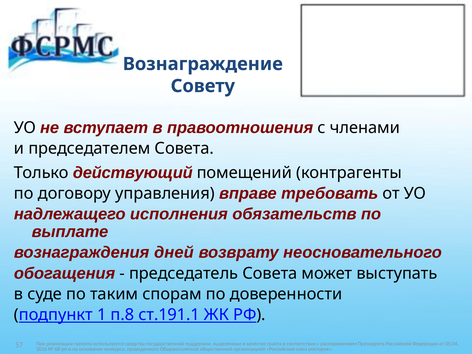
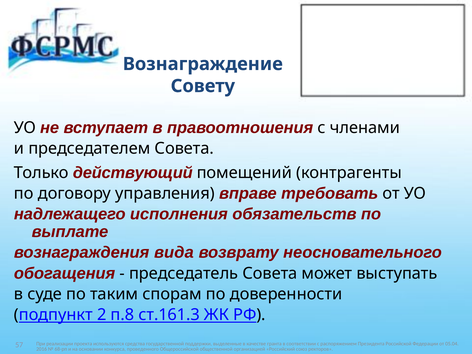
дней: дней -> вида
1: 1 -> 2
ст.191.1: ст.191.1 -> ст.161.3
